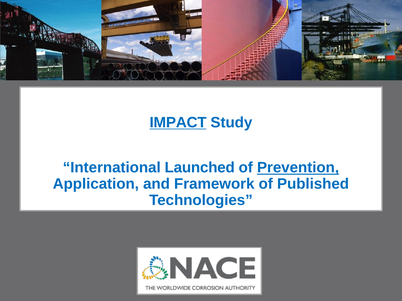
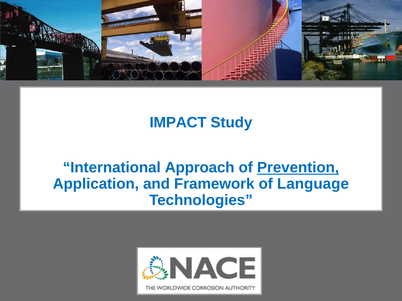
IMPACT underline: present -> none
Launched: Launched -> Approach
Published: Published -> Language
